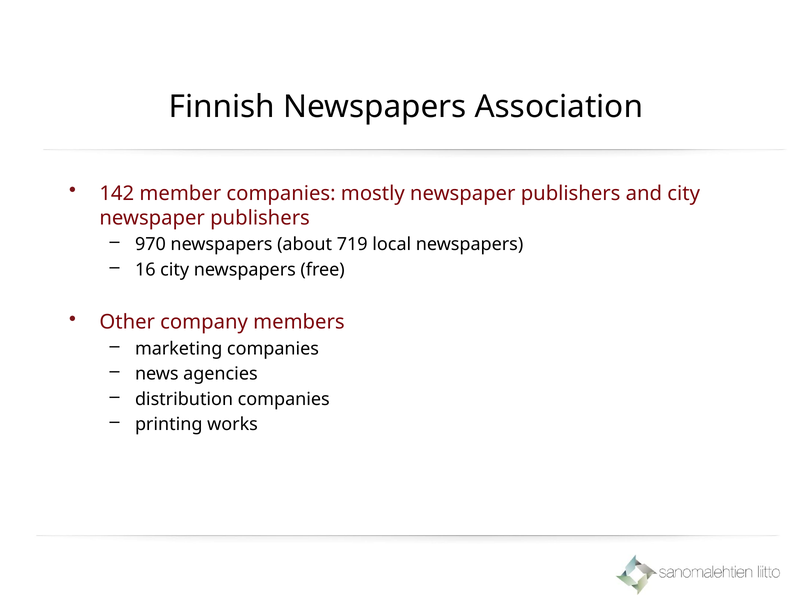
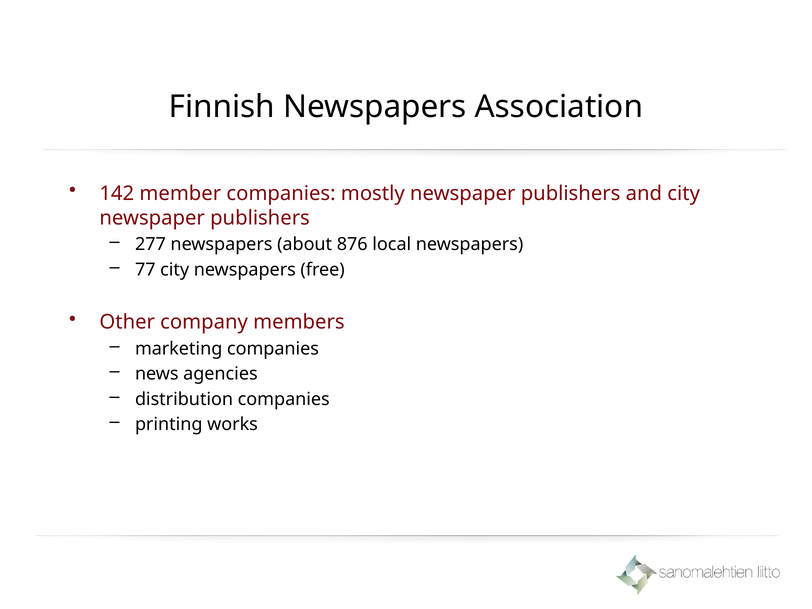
970: 970 -> 277
719: 719 -> 876
16: 16 -> 77
